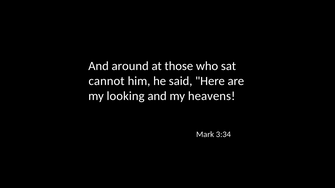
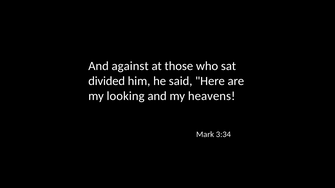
around: around -> against
cannot: cannot -> divided
